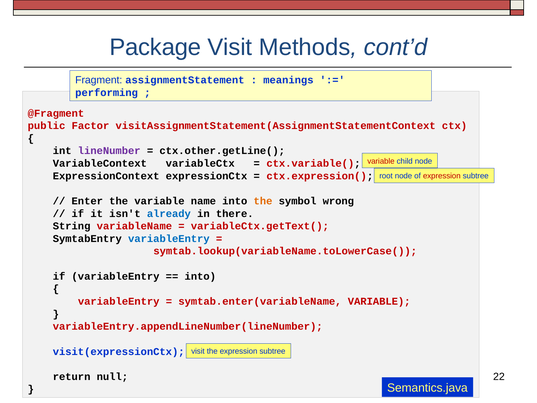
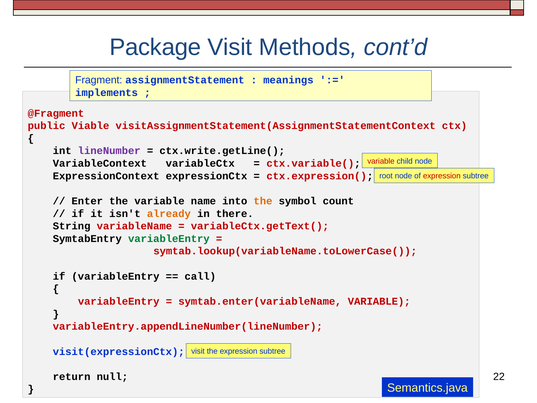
performing: performing -> implements
Factor: Factor -> Viable
ctx.other.getLine(: ctx.other.getLine( -> ctx.write.getLine(
wrong: wrong -> count
already colour: blue -> orange
variableEntry at (169, 239) colour: blue -> green
into at (200, 276): into -> call
